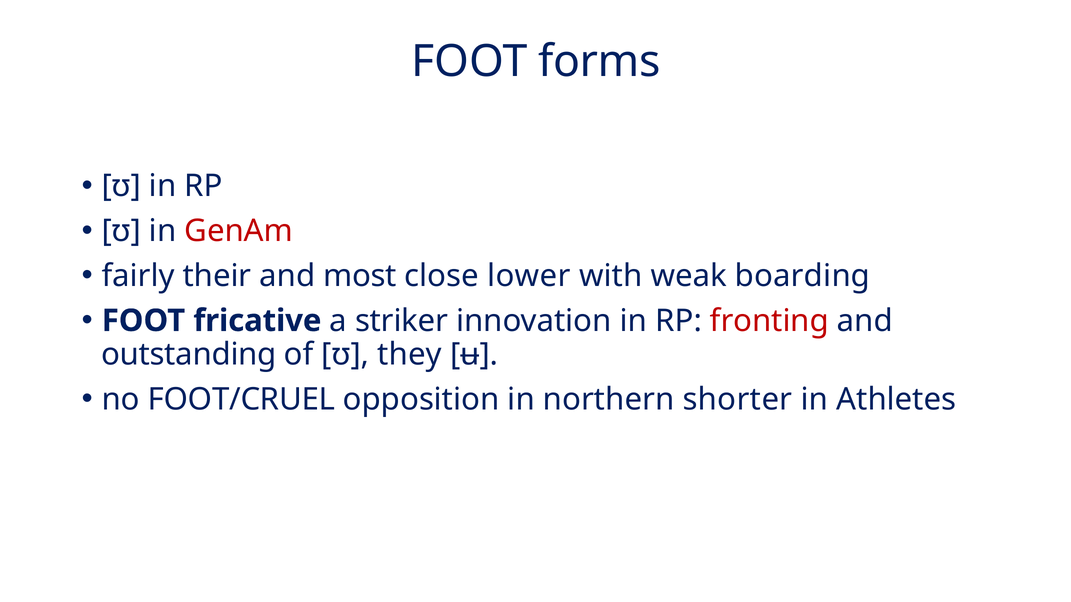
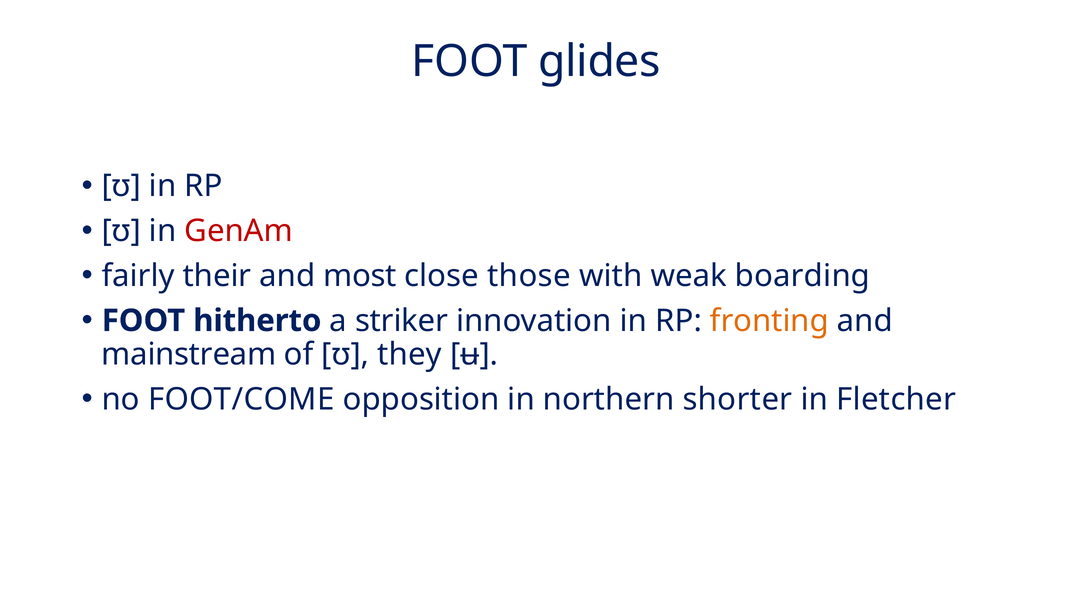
forms: forms -> glides
lower: lower -> those
fricative: fricative -> hitherto
fronting colour: red -> orange
outstanding: outstanding -> mainstream
FOOT/CRUEL: FOOT/CRUEL -> FOOT/COME
Athletes: Athletes -> Fletcher
